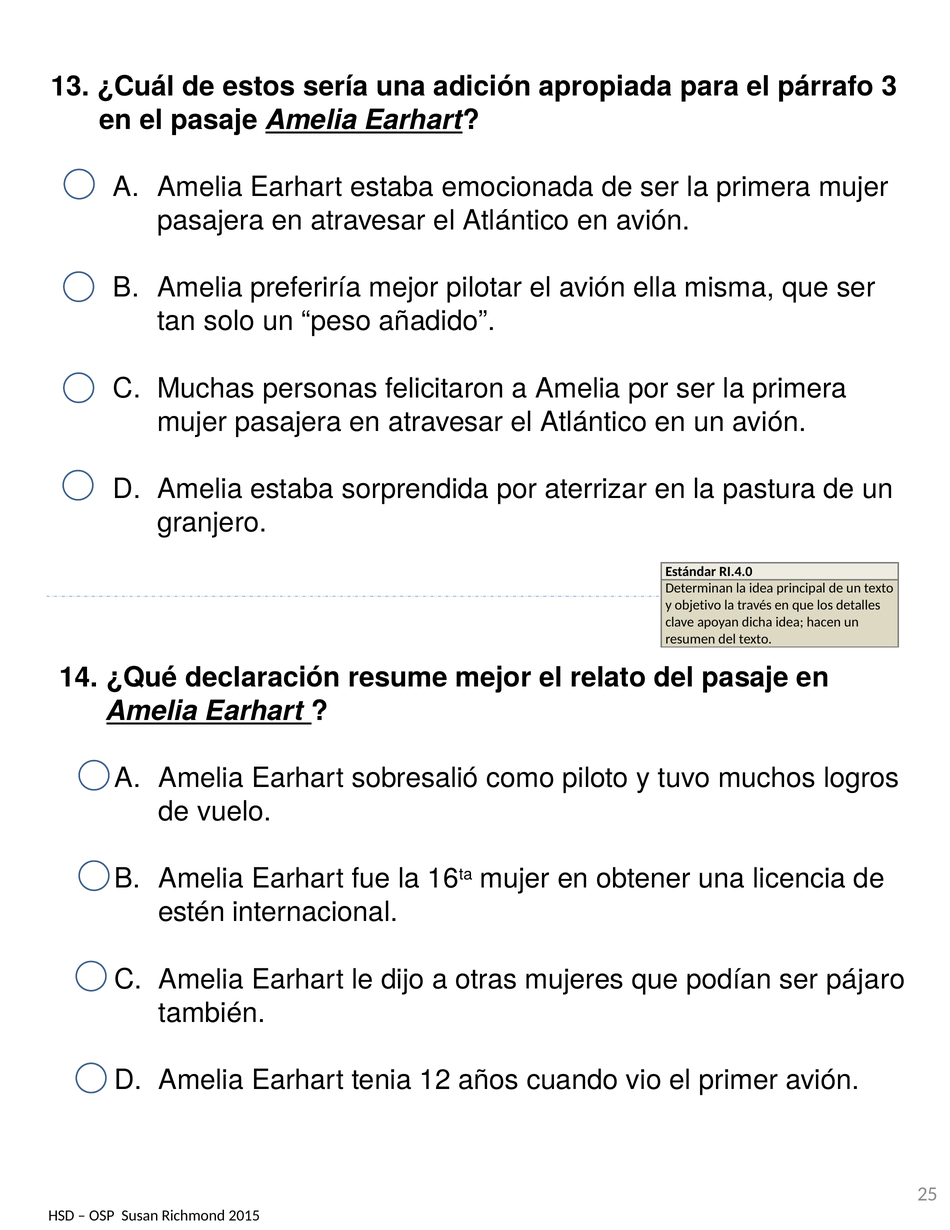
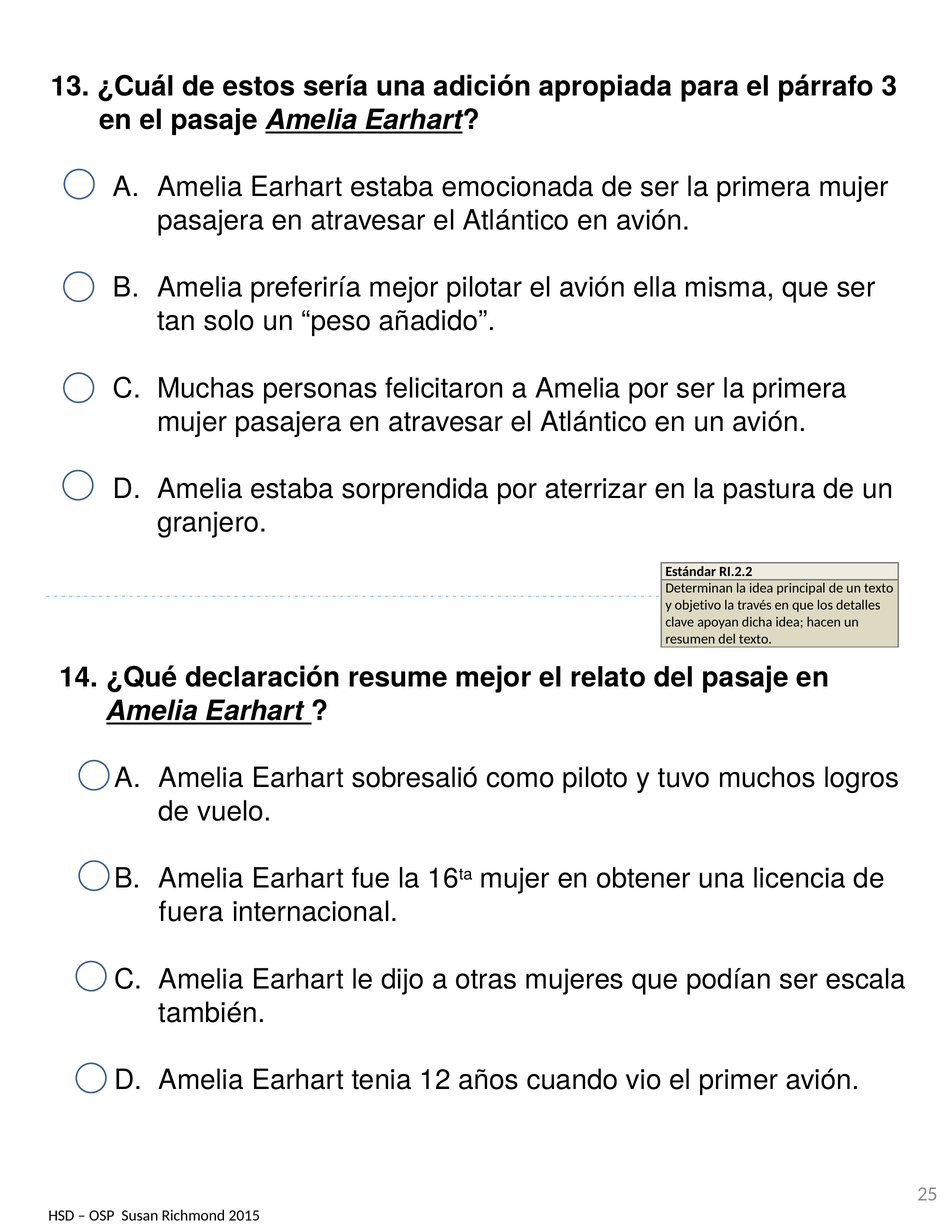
RI.4.0: RI.4.0 -> RI.2.2
estén: estén -> fuera
pájaro: pájaro -> escala
